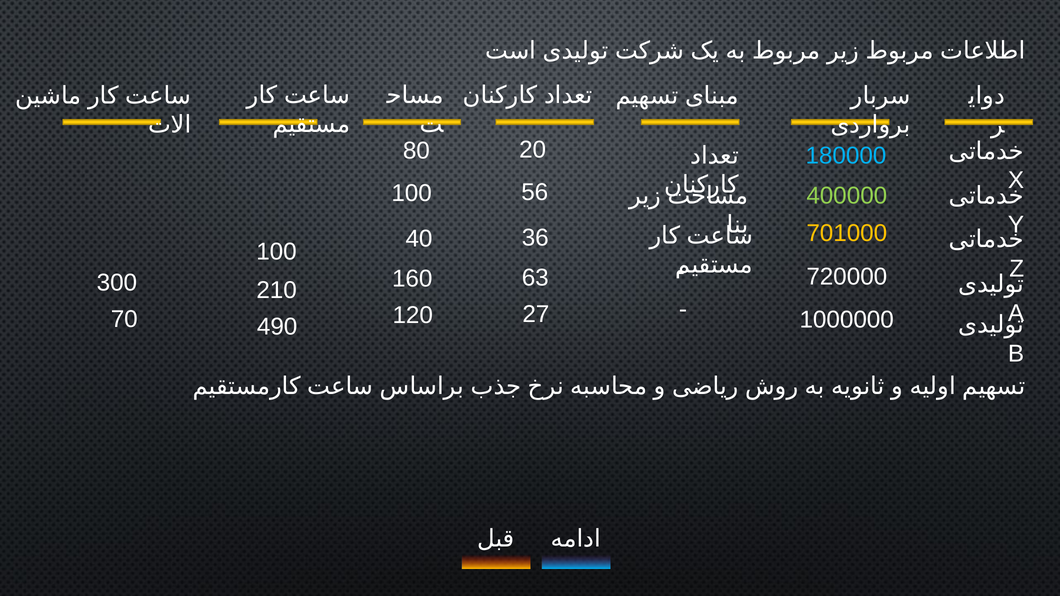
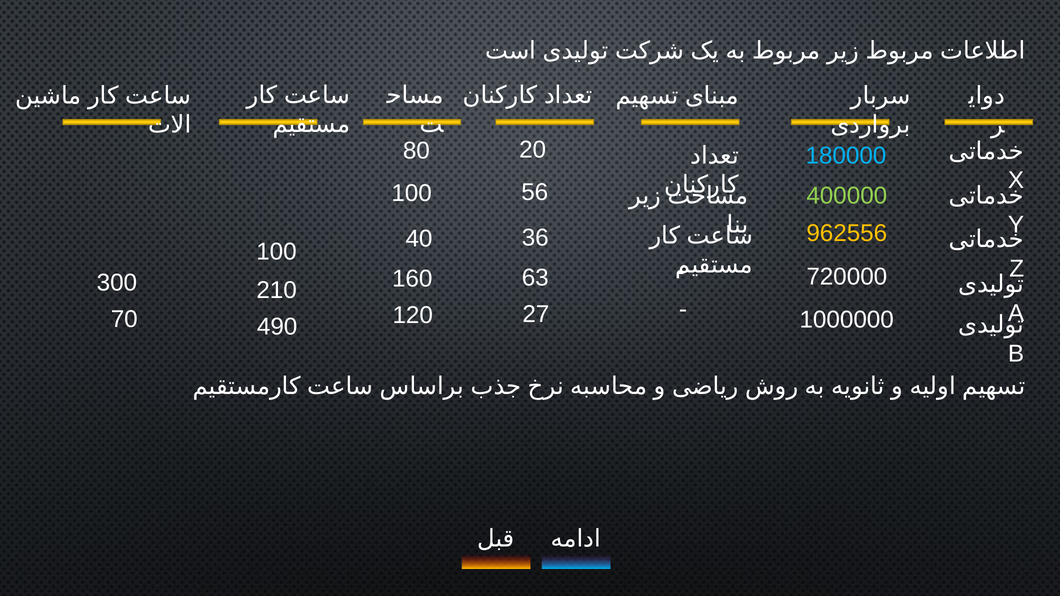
701000: 701000 -> 962556
